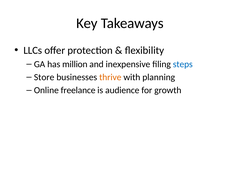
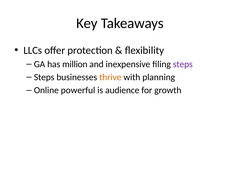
steps at (183, 64) colour: blue -> purple
Store at (44, 77): Store -> Steps
freelance: freelance -> powerful
